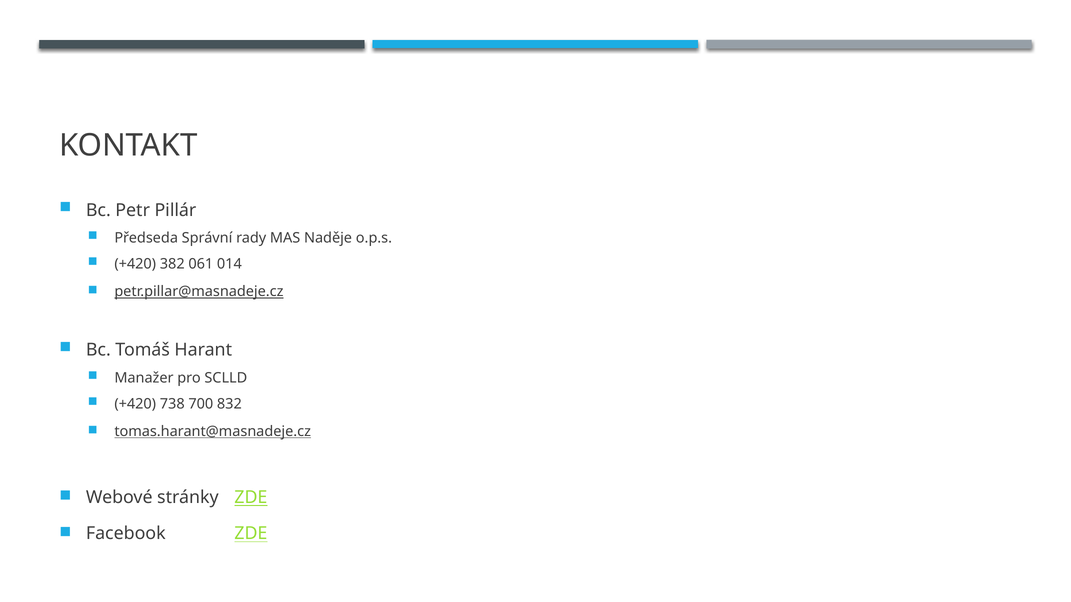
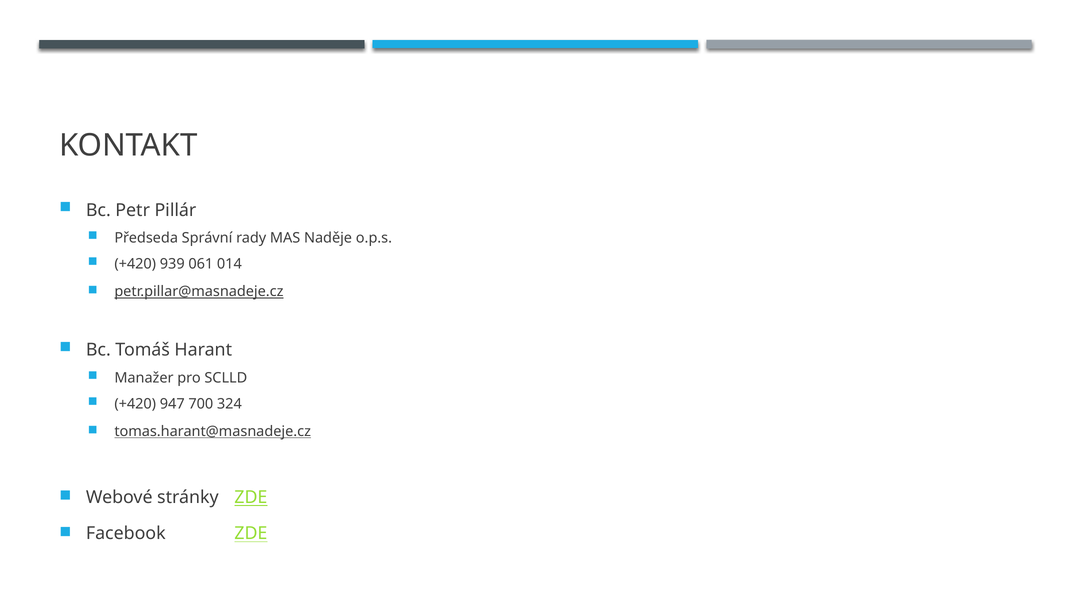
382: 382 -> 939
738: 738 -> 947
832: 832 -> 324
